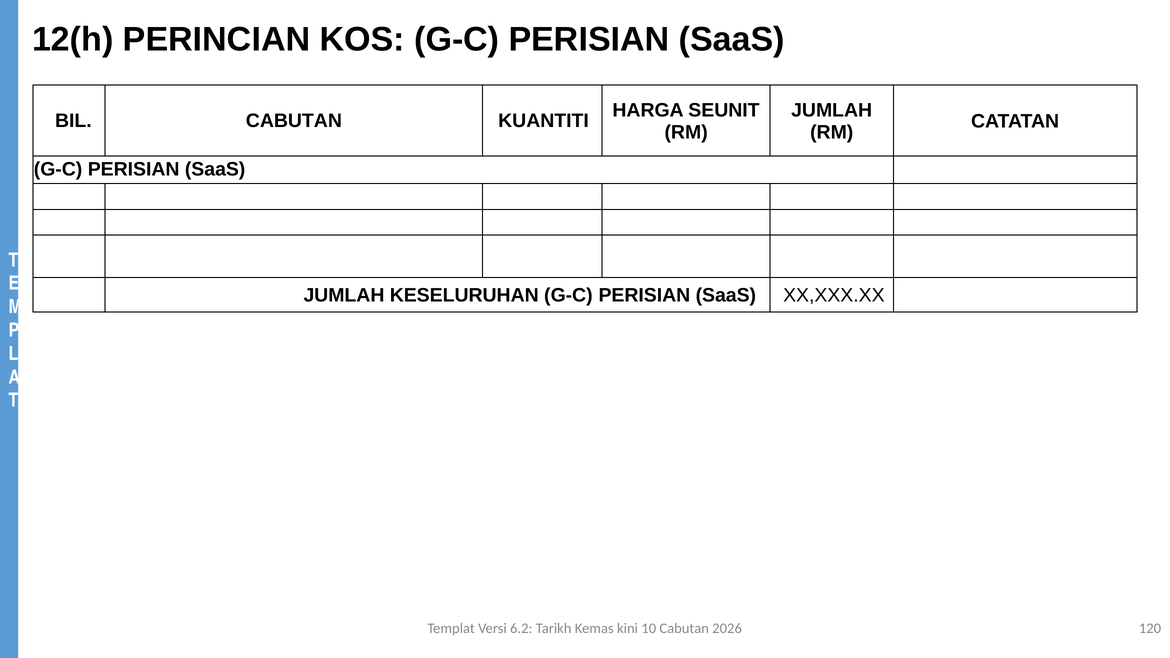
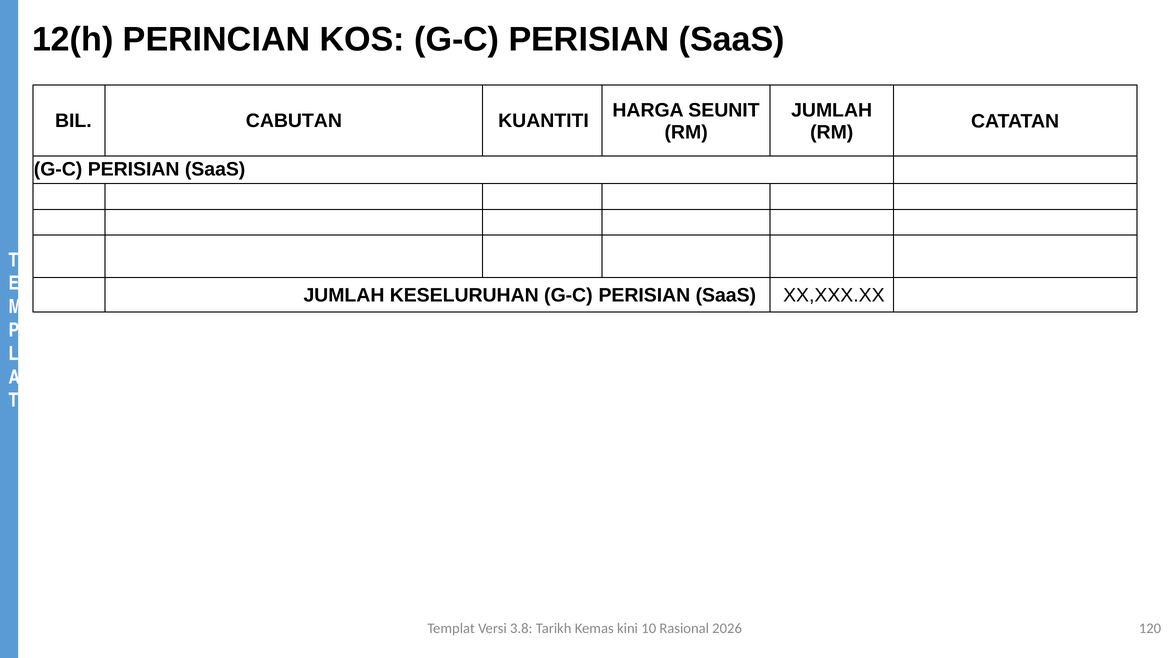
6.2: 6.2 -> 3.8
10 Cabutan: Cabutan -> Rasional
